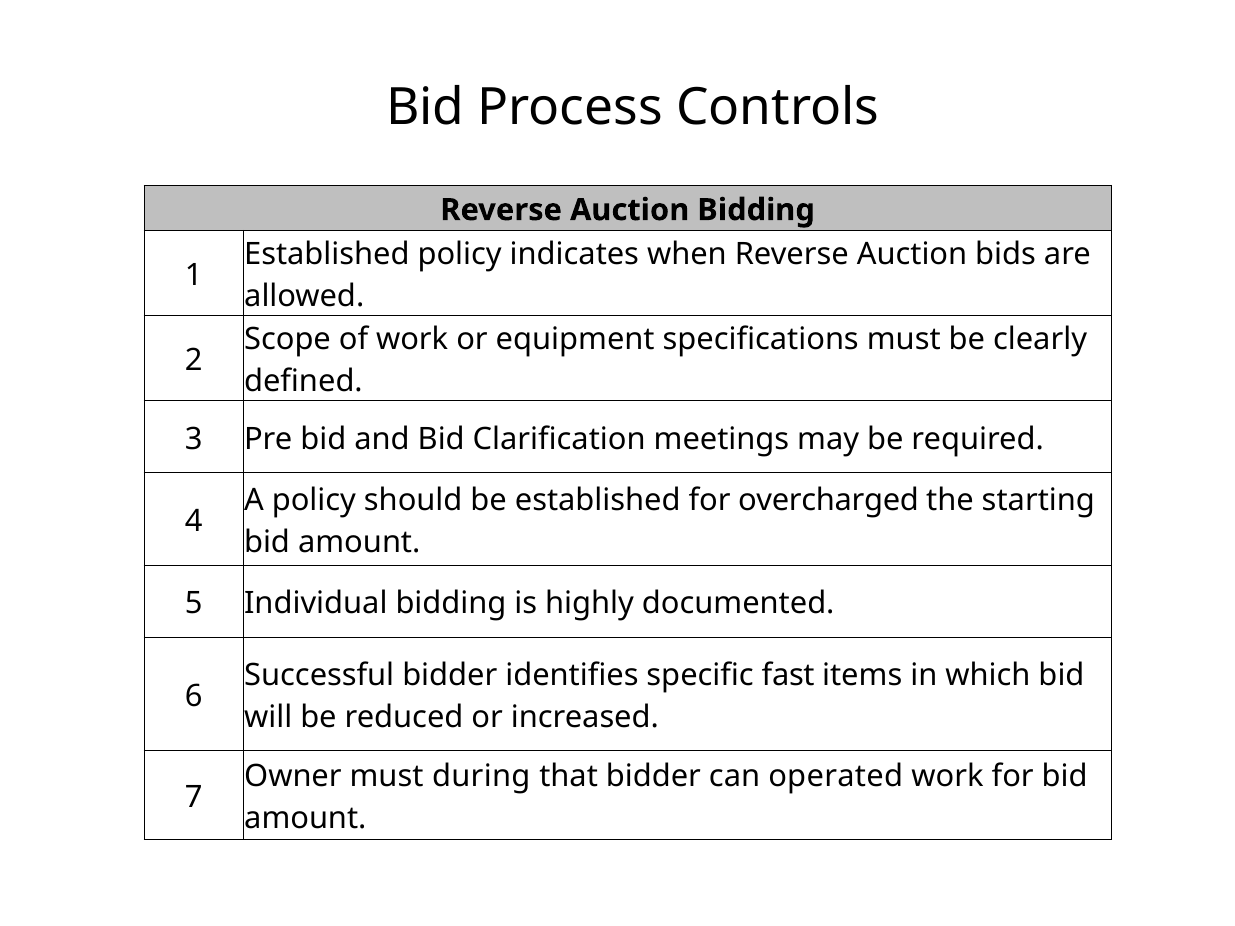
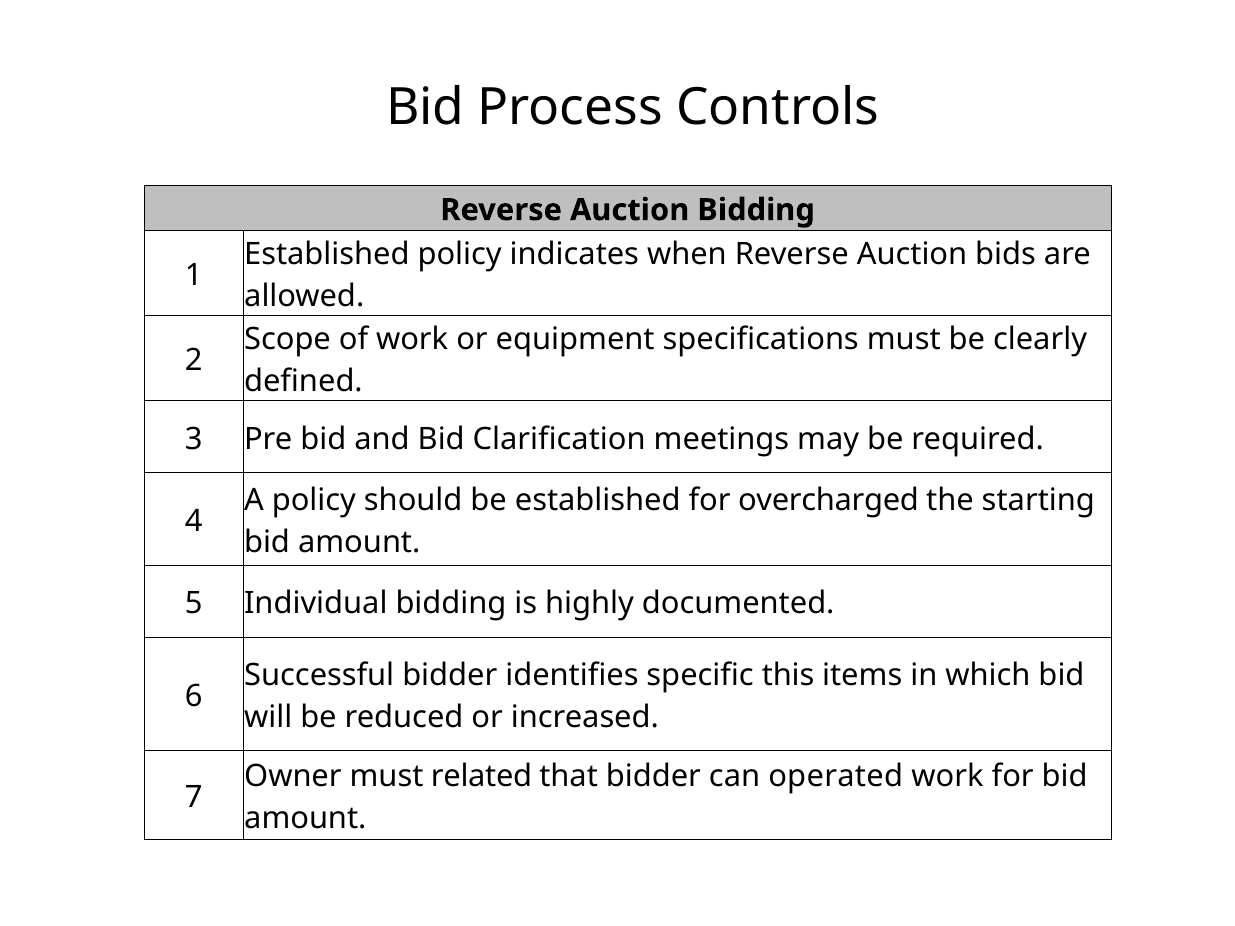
fast: fast -> this
during: during -> related
